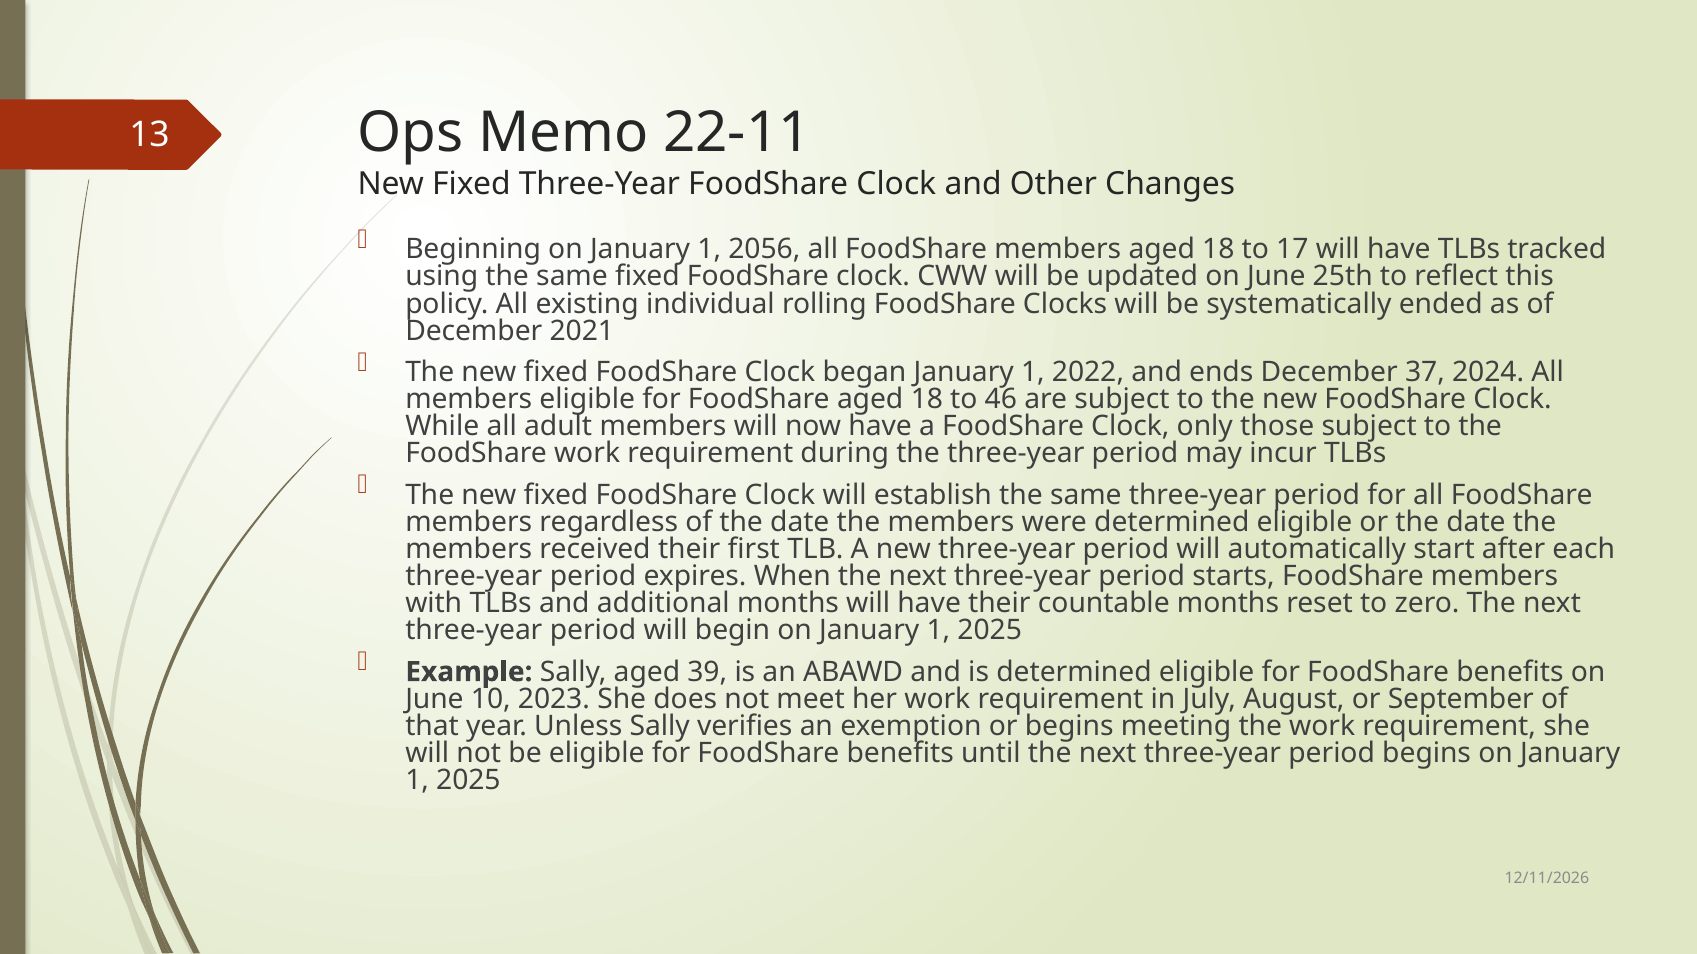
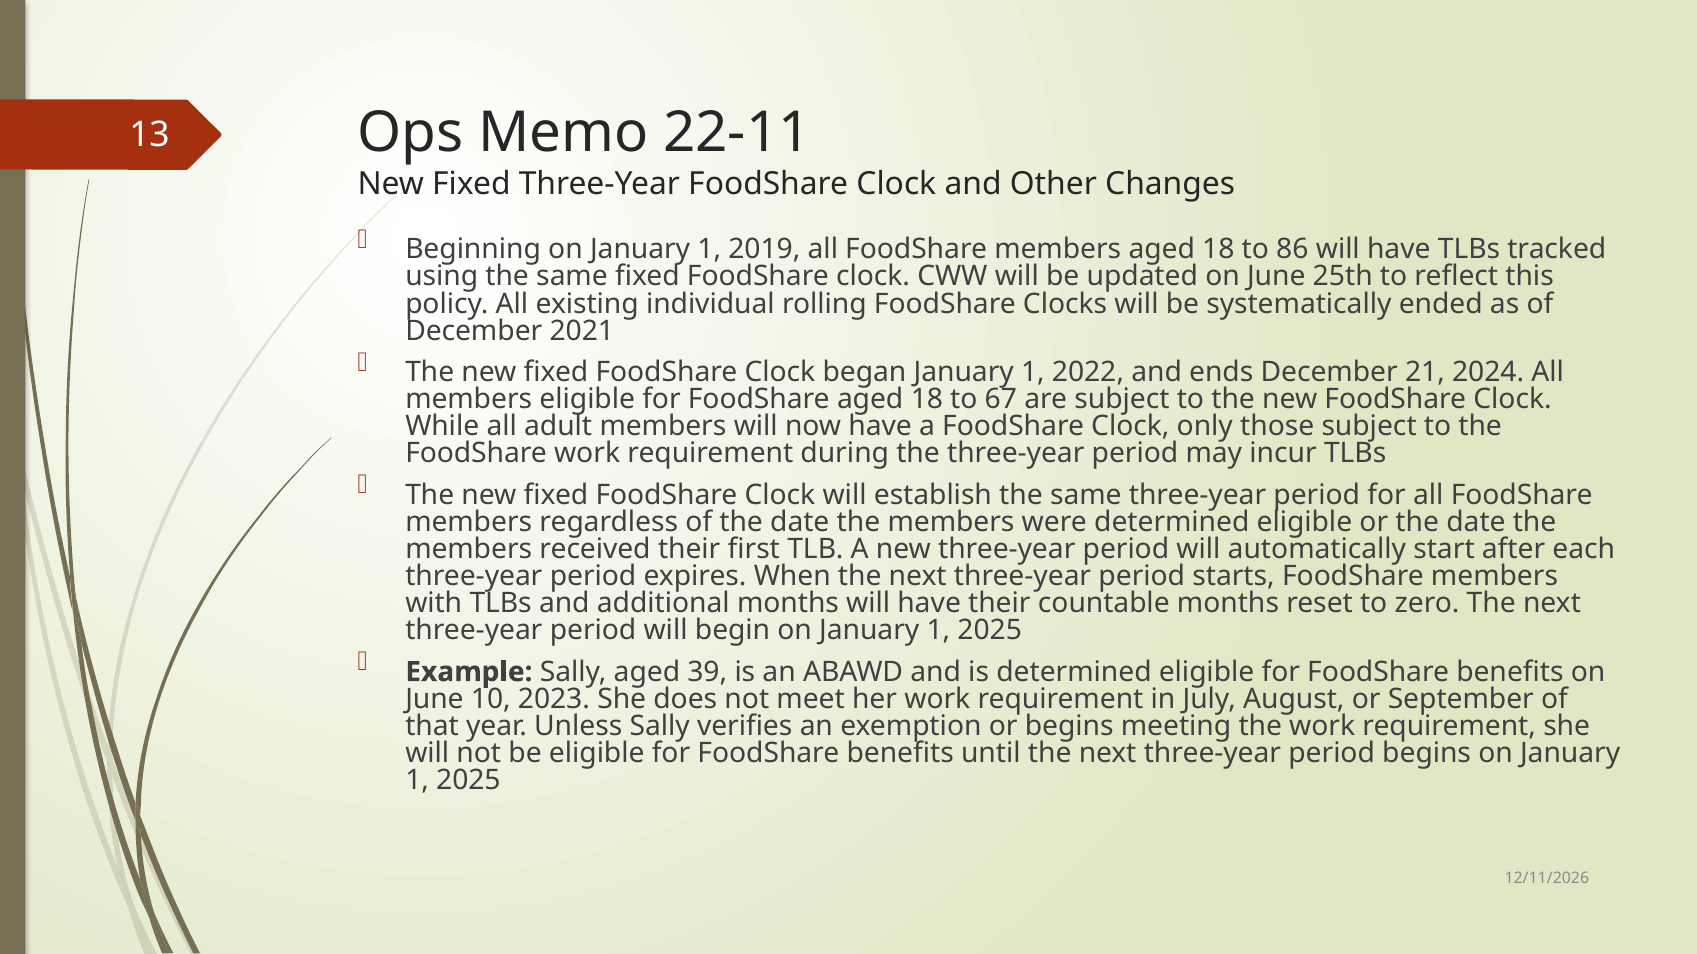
2056: 2056 -> 2019
17: 17 -> 86
37: 37 -> 21
46: 46 -> 67
